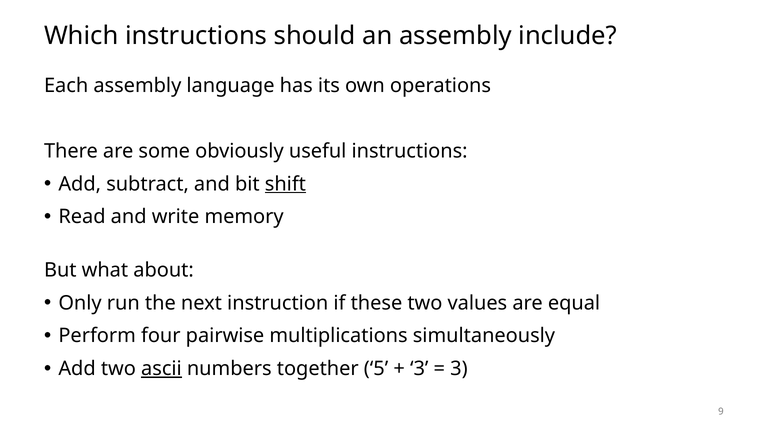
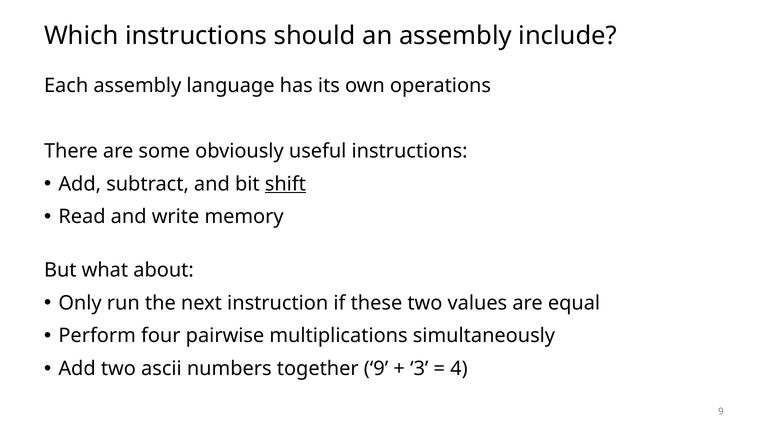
ascii underline: present -> none
together 5: 5 -> 9
3 at (459, 369): 3 -> 4
